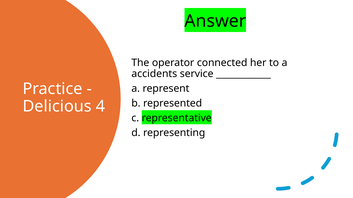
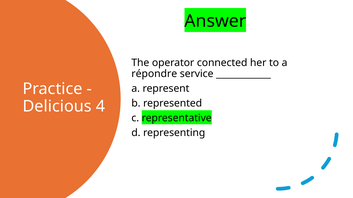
accidents: accidents -> répondre
